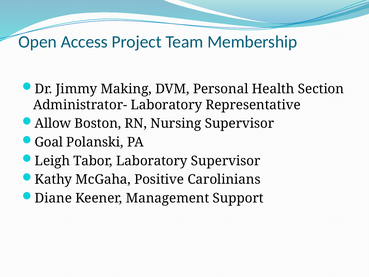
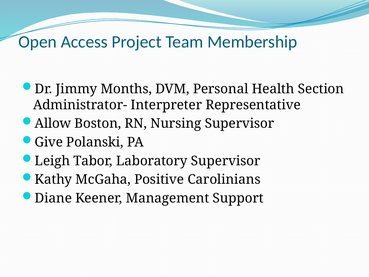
Making: Making -> Months
Administrator- Laboratory: Laboratory -> Interpreter
Goal: Goal -> Give
